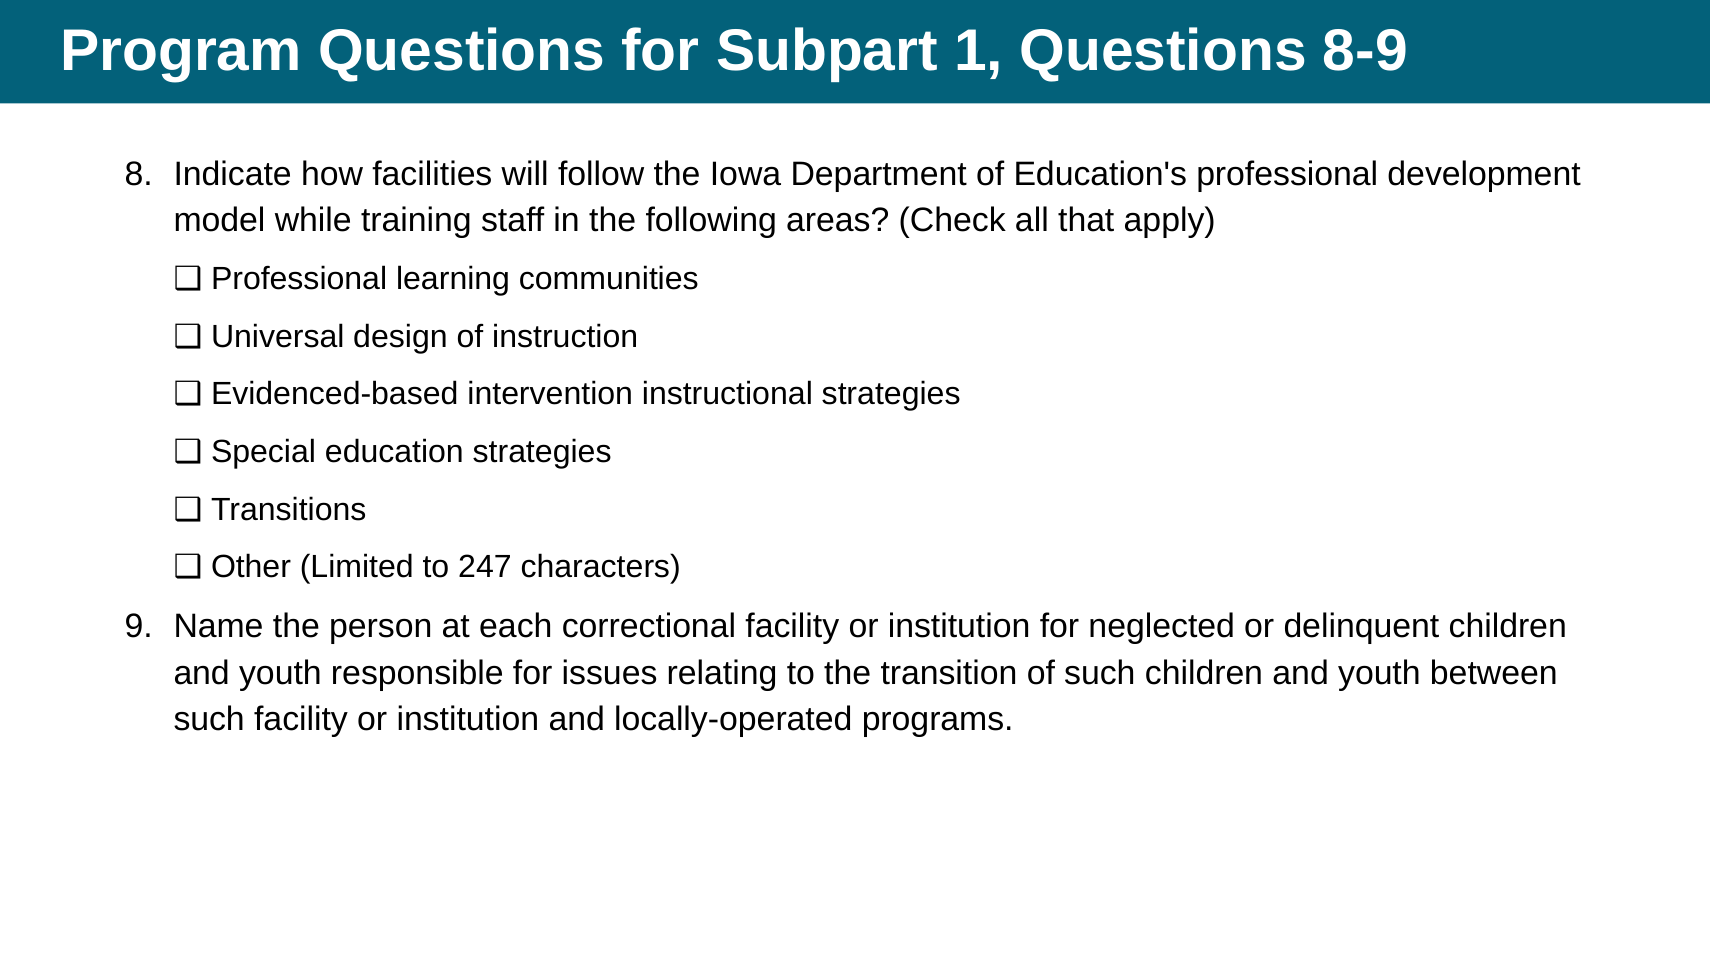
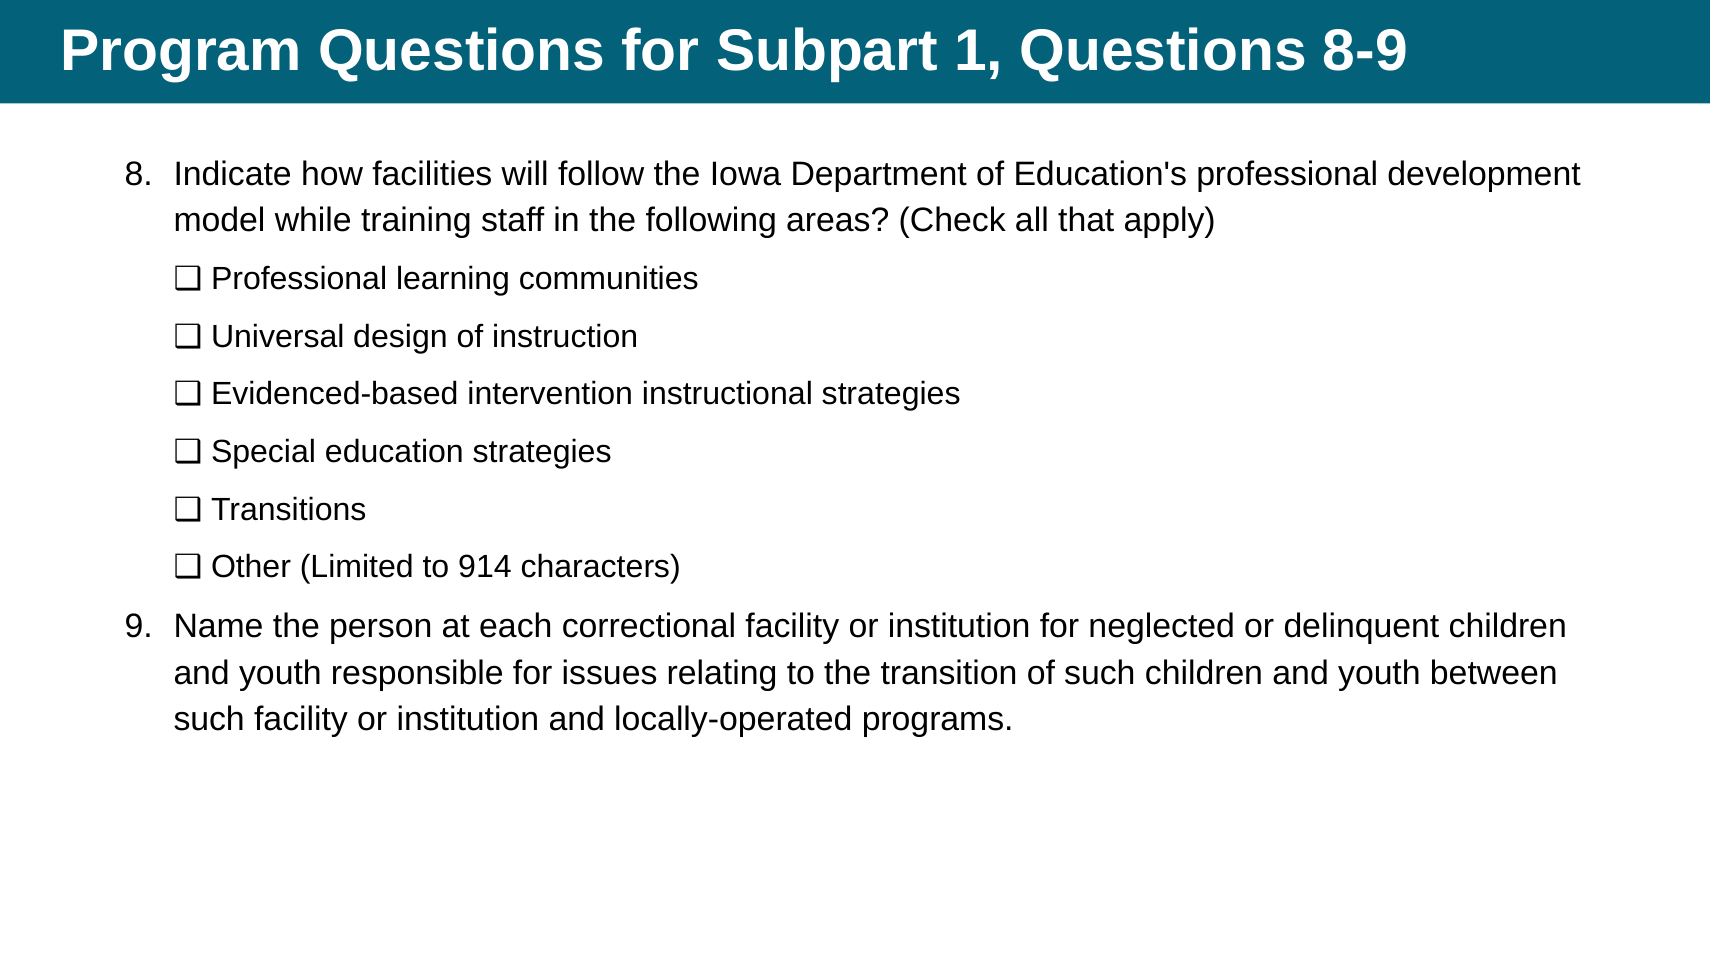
247: 247 -> 914
